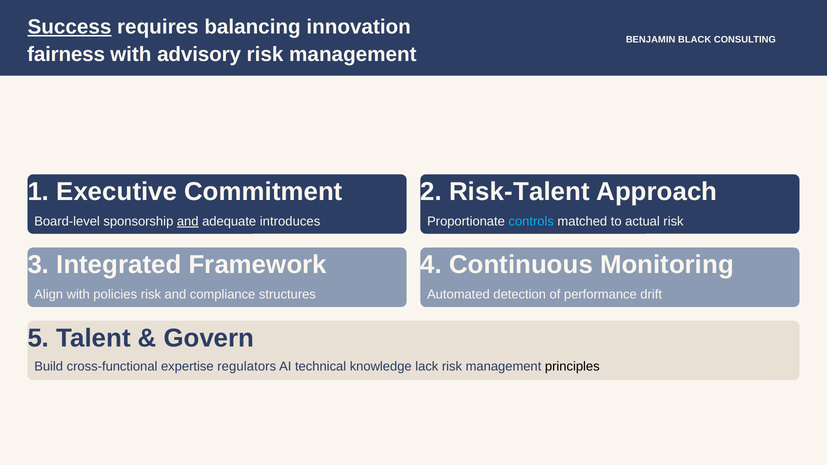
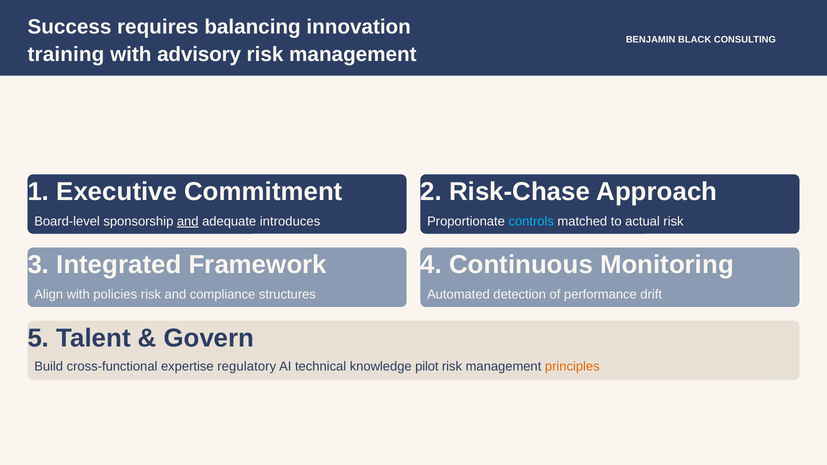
Success underline: present -> none
fairness: fairness -> training
Risk-Talent: Risk-Talent -> Risk-Chase
regulators: regulators -> regulatory
lack: lack -> pilot
principles colour: black -> orange
